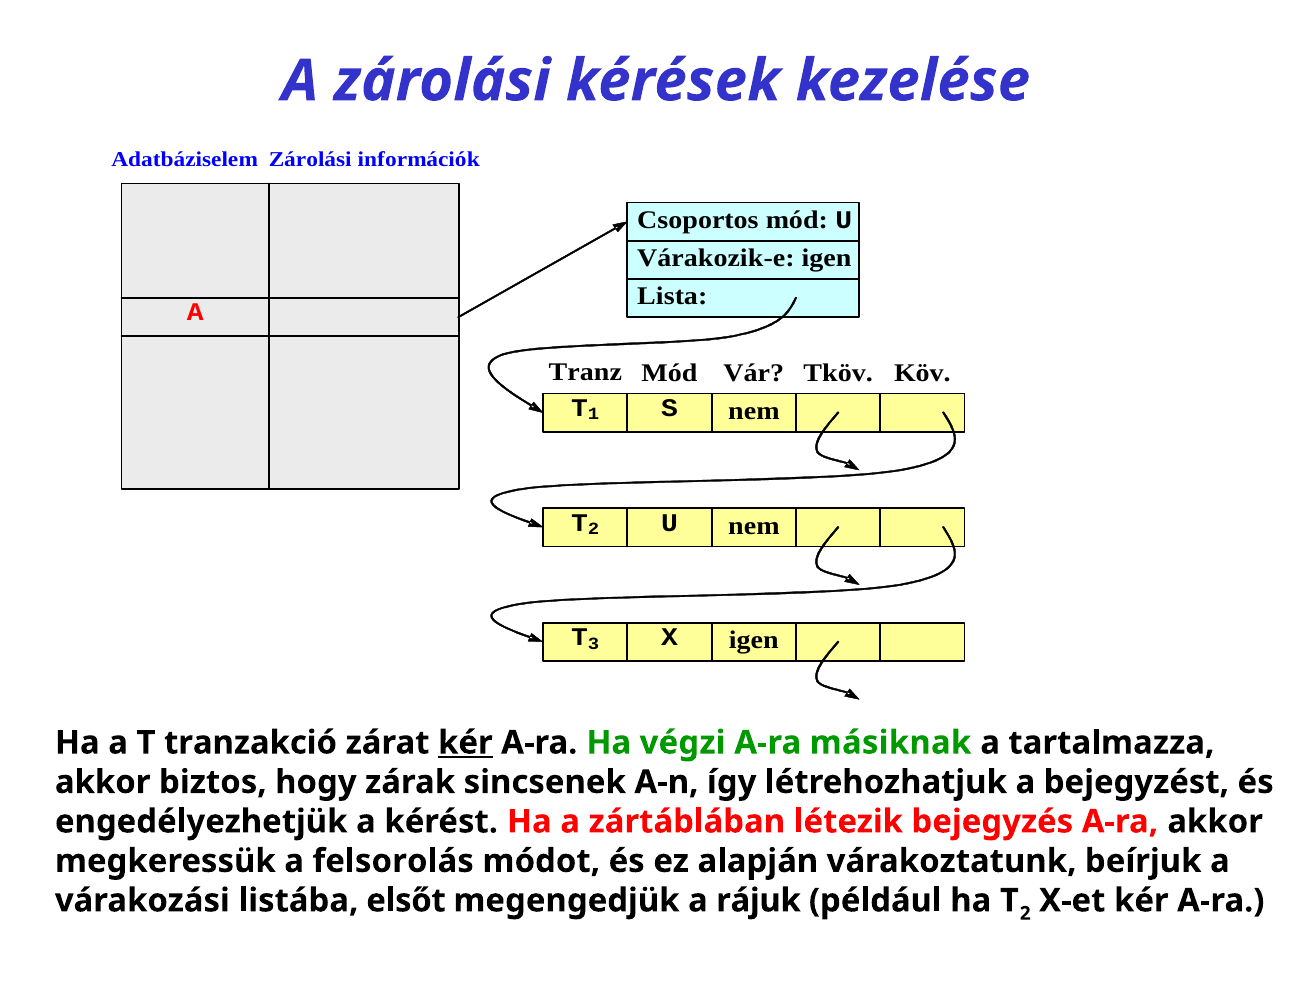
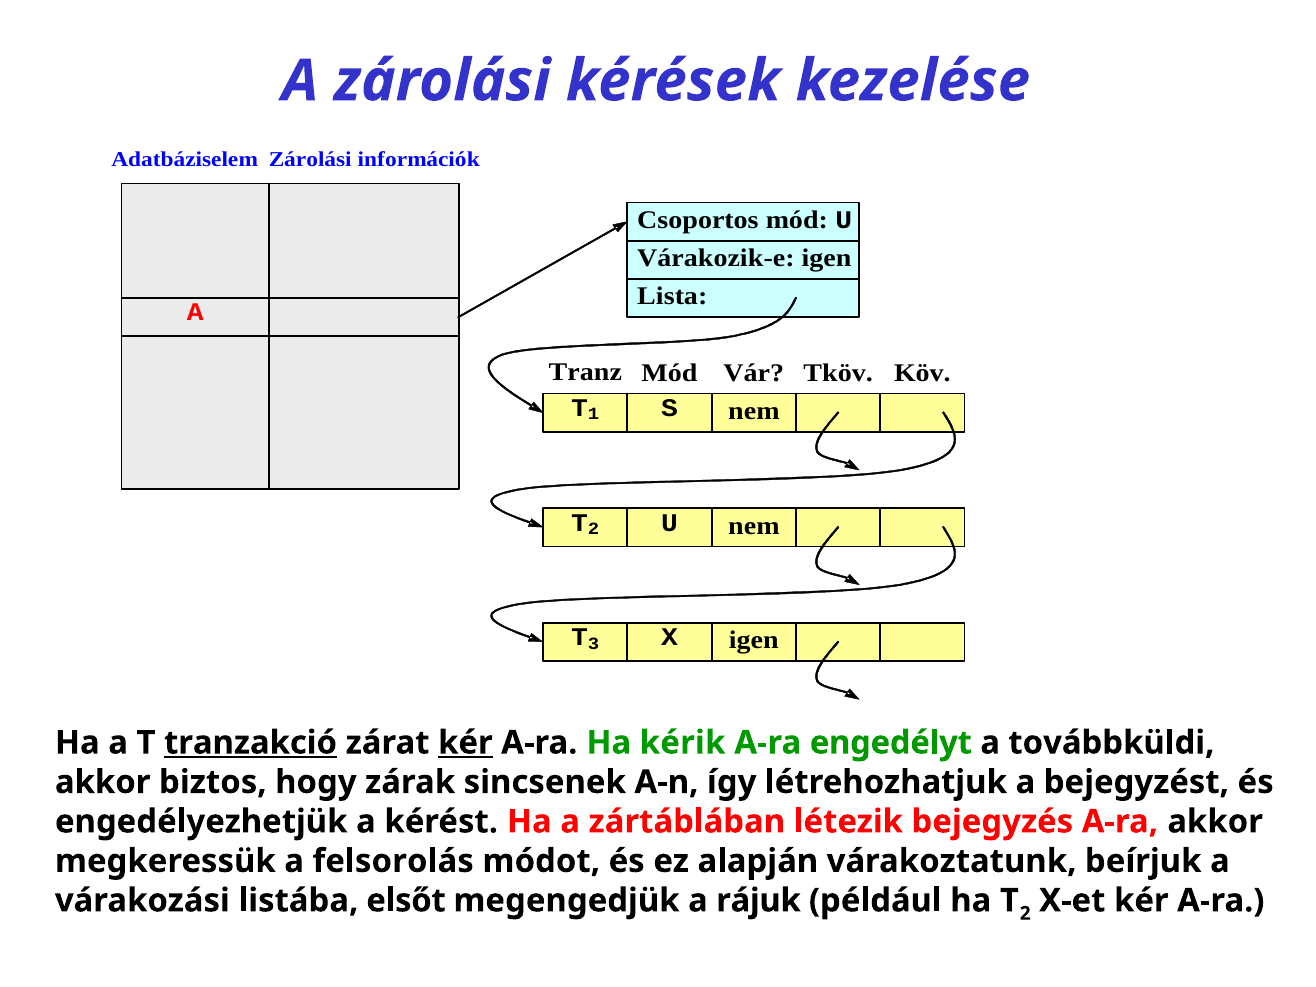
tranzakció underline: none -> present
végzi: végzi -> kérik
másiknak: másiknak -> engedélyt
tartalmazza: tartalmazza -> továbbküldi
